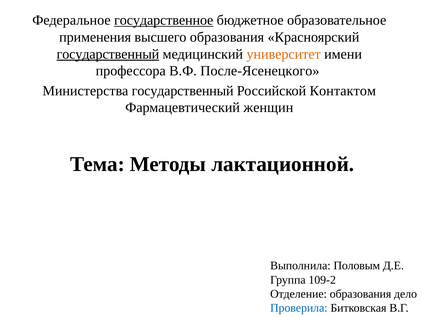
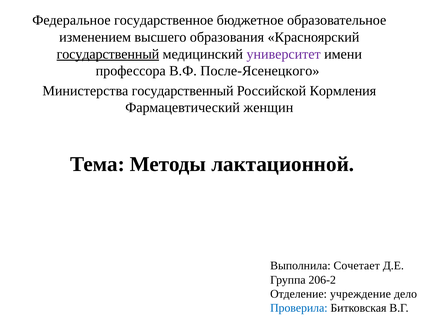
государственное underline: present -> none
применения: применения -> изменением
университет colour: orange -> purple
Контактом: Контактом -> Кормления
Половым: Половым -> Сочетает
109-2: 109-2 -> 206-2
Отделение образования: образования -> учреждение
